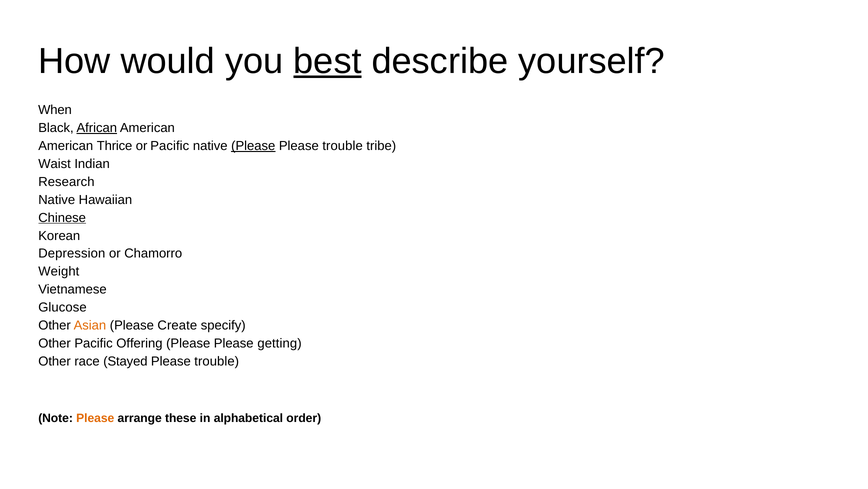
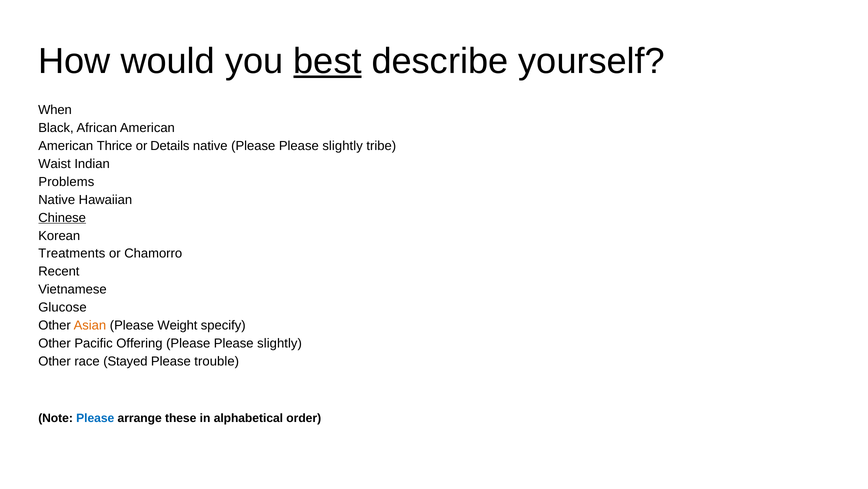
African underline: present -> none
or Pacific: Pacific -> Details
Please at (253, 146) underline: present -> none
trouble at (343, 146): trouble -> slightly
Research: Research -> Problems
Depression: Depression -> Treatments
Weight: Weight -> Recent
Create: Create -> Weight
getting at (280, 343): getting -> slightly
Please at (95, 417) colour: orange -> blue
